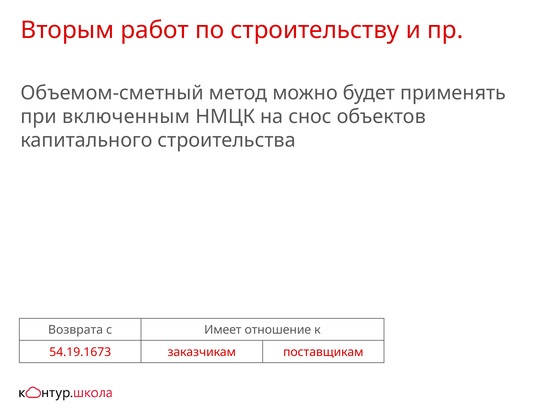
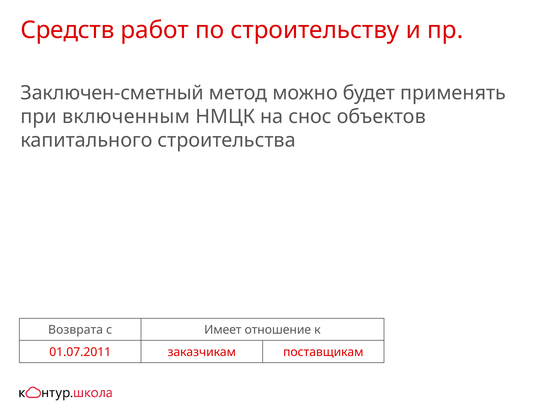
Вторым: Вторым -> Средств
Объемом-сметный: Объемом-сметный -> Заключен-сметный
54.19.1673: 54.19.1673 -> 01.07.2011
